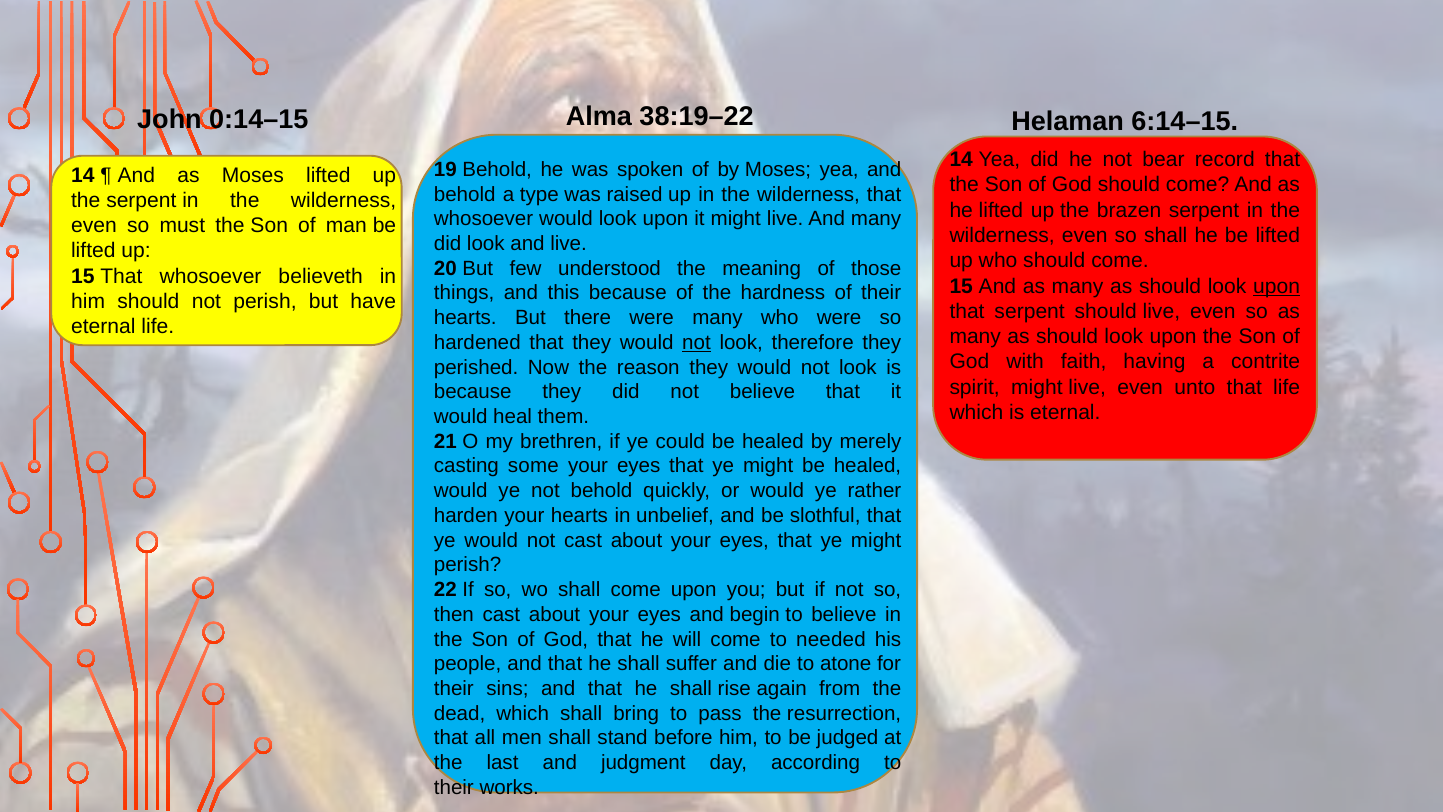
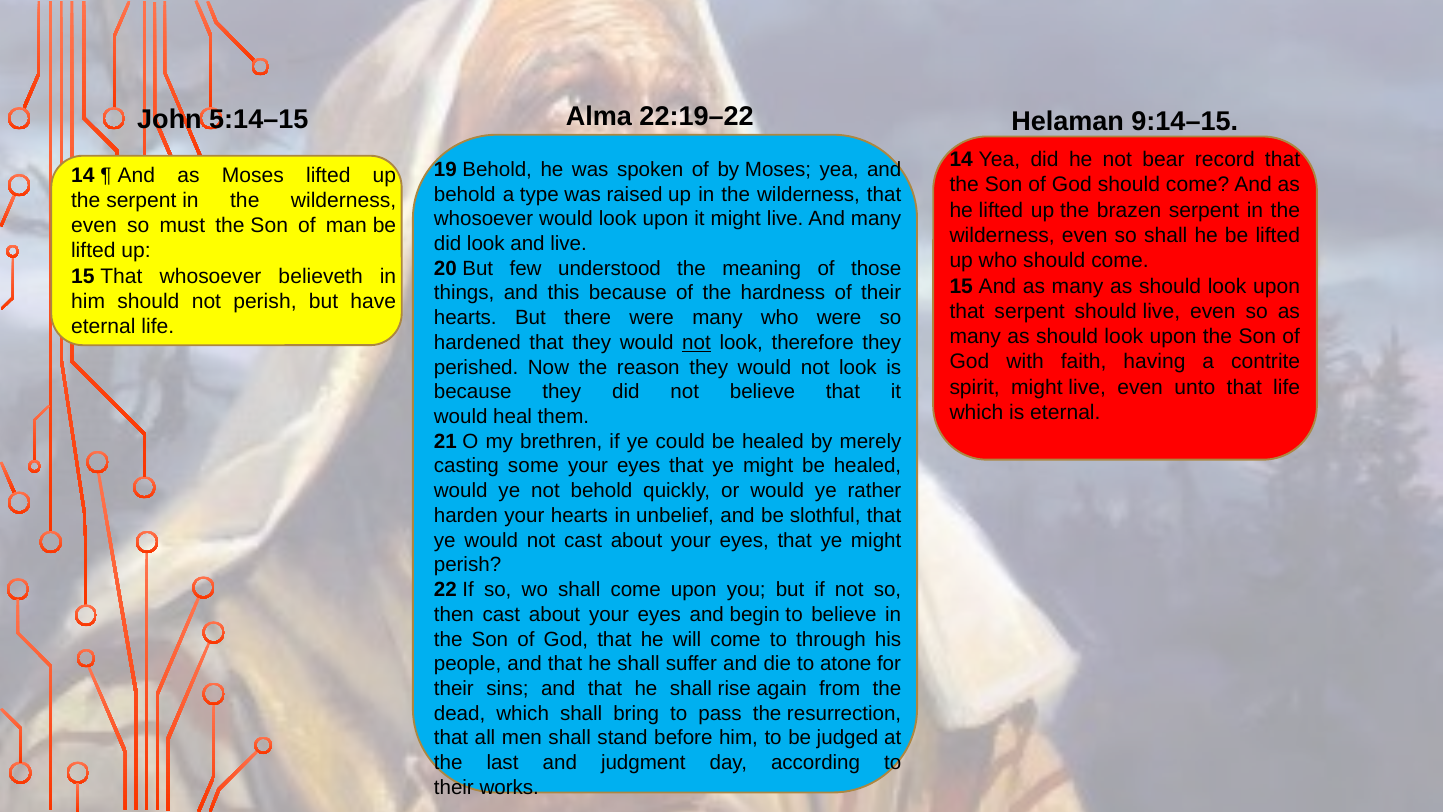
0:14–15: 0:14–15 -> 5:14–15
38:19–22: 38:19–22 -> 22:19–22
6:14–15: 6:14–15 -> 9:14–15
upon at (1277, 286) underline: present -> none
needed: needed -> through
